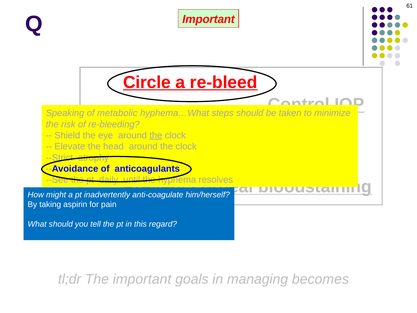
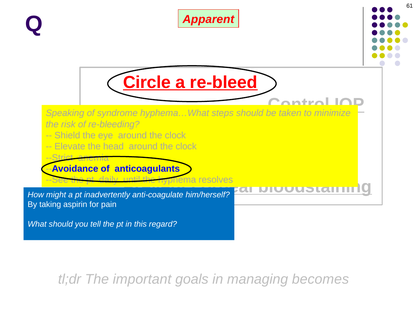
Important at (209, 19): Important -> Apparent
metabolic: metabolic -> syndrome
the at (156, 135) underline: present -> none
atrophy: atrophy -> anemia
